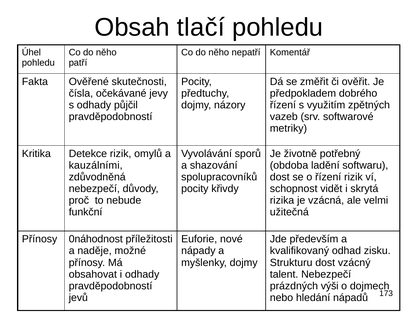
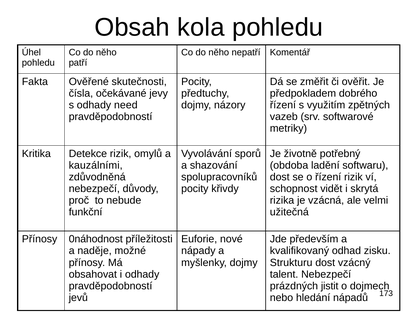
tlačí: tlačí -> kola
půjčil: půjčil -> need
výši: výši -> jistit
